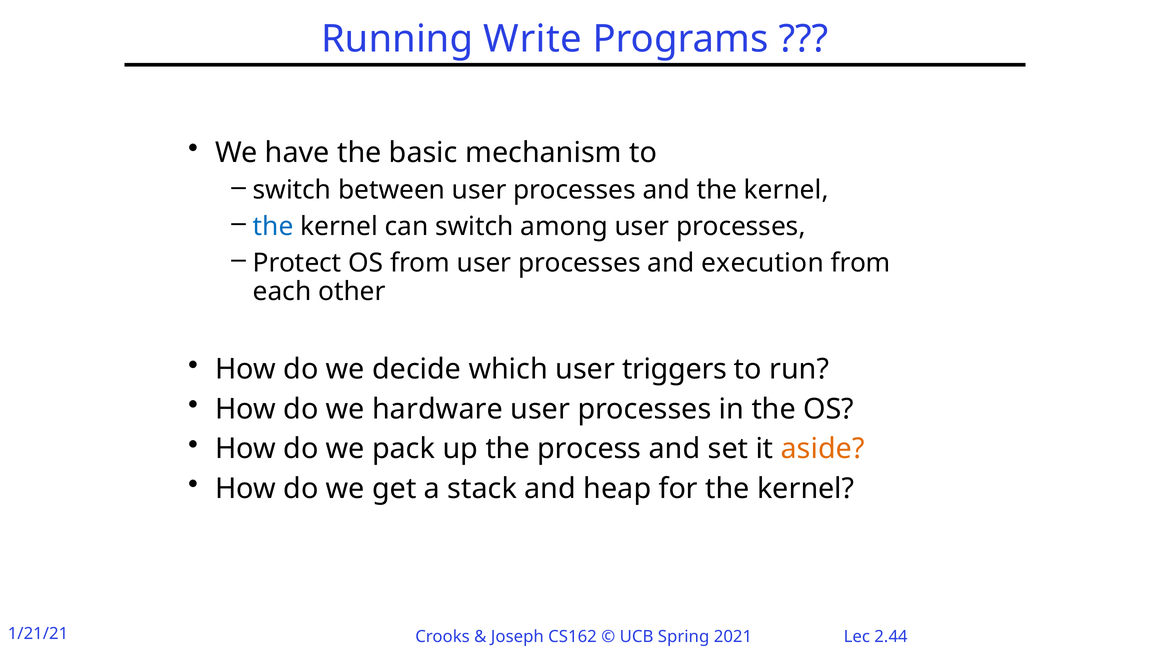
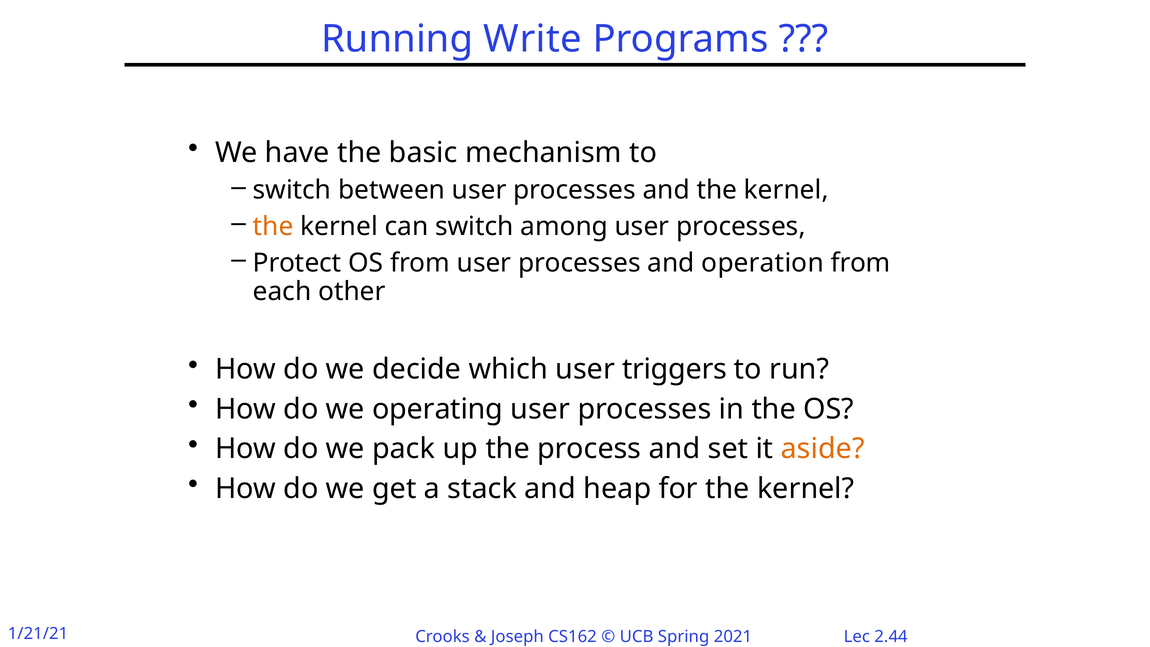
the at (273, 227) colour: blue -> orange
execution: execution -> operation
hardware: hardware -> operating
